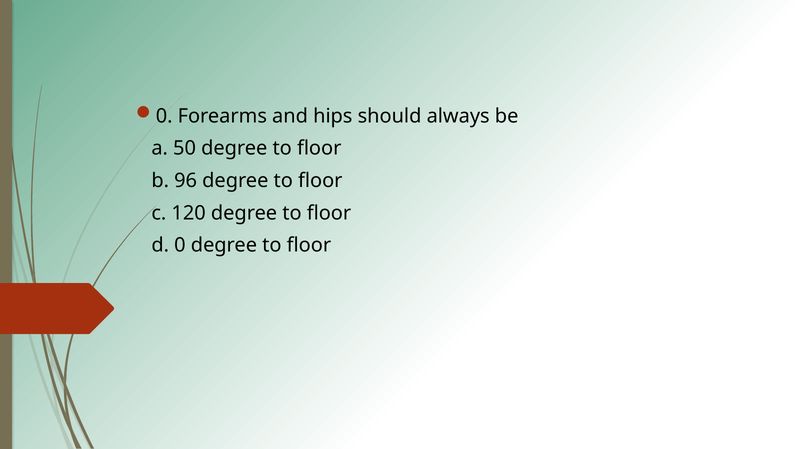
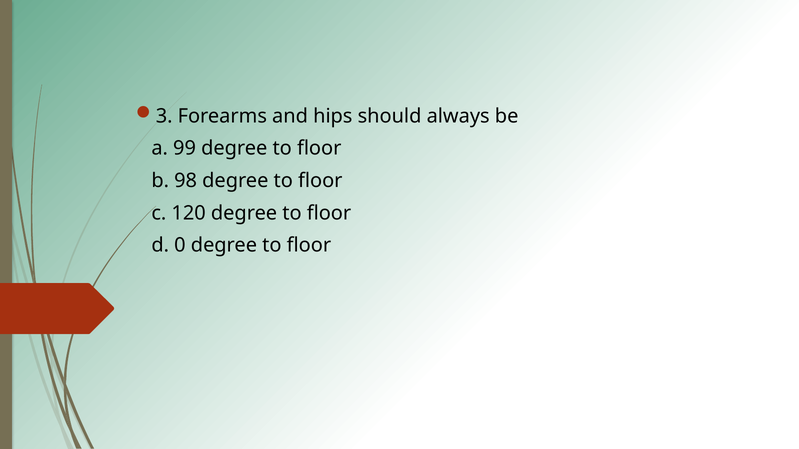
0 at (164, 116): 0 -> 3
50: 50 -> 99
96: 96 -> 98
